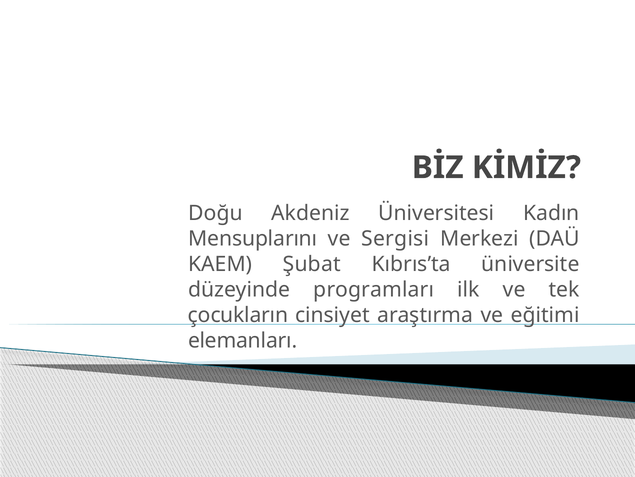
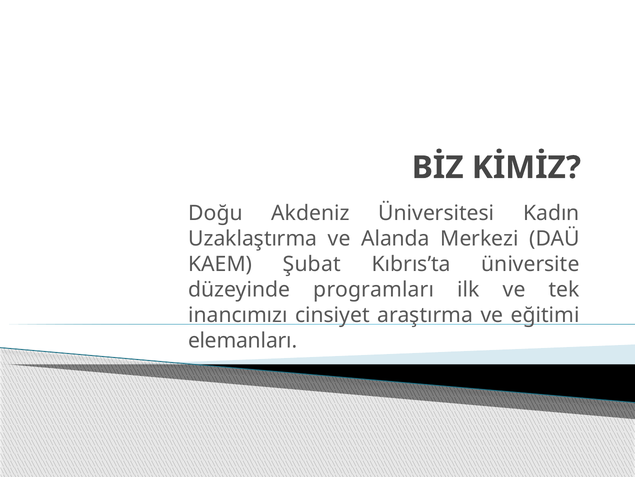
Mensuplarını: Mensuplarını -> Uzaklaştırma
Sergisi: Sergisi -> Alanda
çocukların: çocukların -> inancımızı
